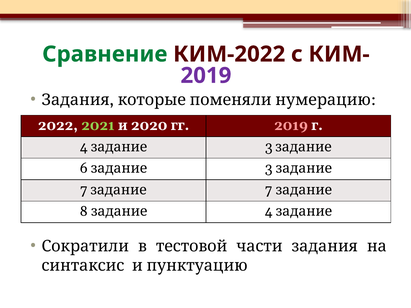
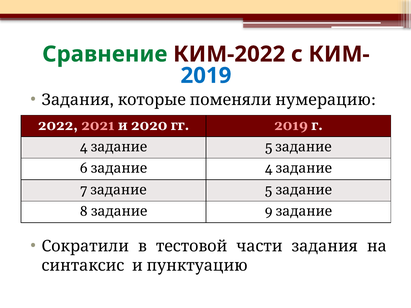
2019 at (206, 76) colour: purple -> blue
2021 colour: light green -> pink
4 задание 3: 3 -> 5
6 задание 3: 3 -> 4
7 задание 7: 7 -> 5
задание 4: 4 -> 9
